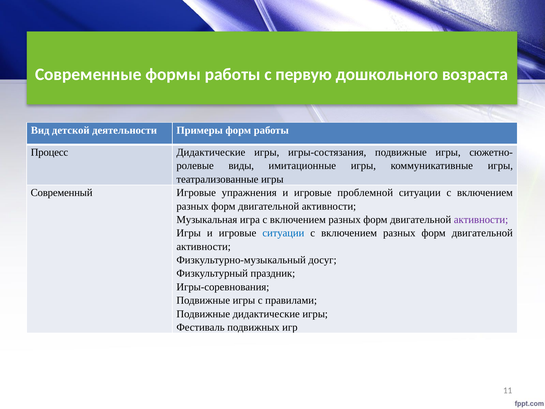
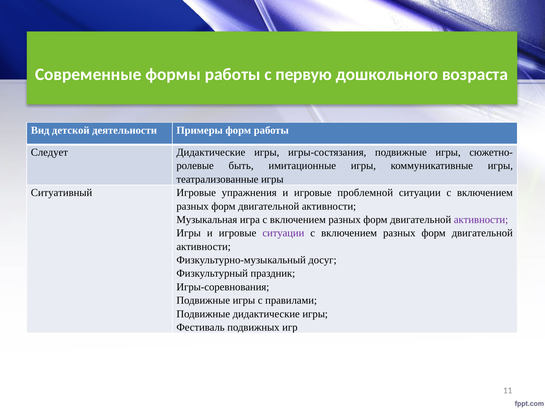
Процесс: Процесс -> Следует
виды: виды -> быть
Современный: Современный -> Ситуативный
ситуации at (283, 233) colour: blue -> purple
